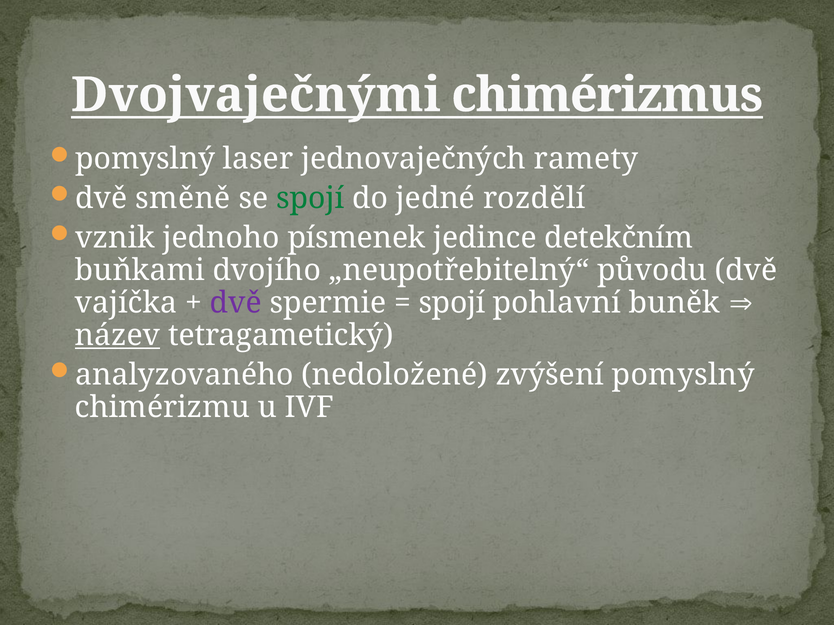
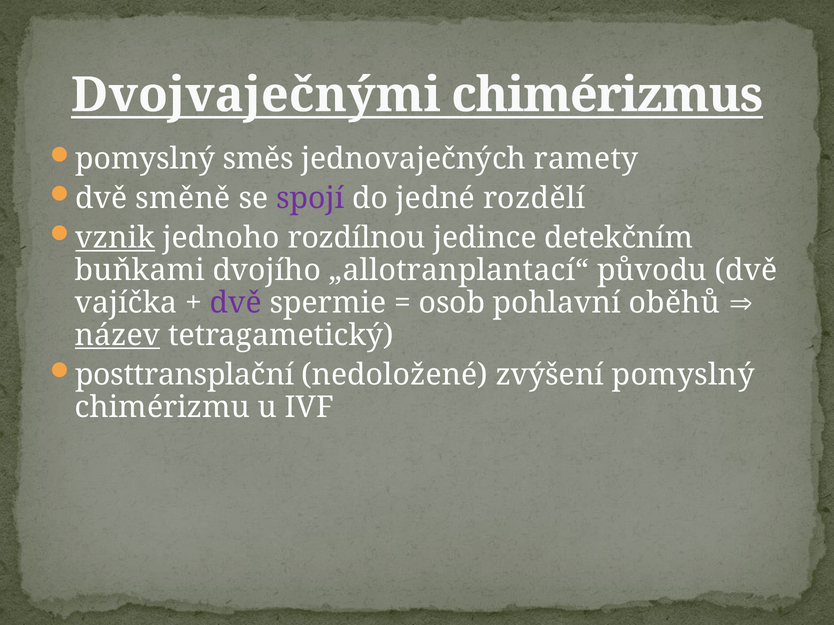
laser: laser -> směs
spojí at (310, 199) colour: green -> purple
vznik underline: none -> present
písmenek: písmenek -> rozdílnou
„neupotřebitelný“: „neupotřebitelný“ -> „allotranplantací“
spojí at (452, 303): spojí -> osob
buněk: buněk -> oběhů
analyzovaného: analyzovaného -> posttransplační
